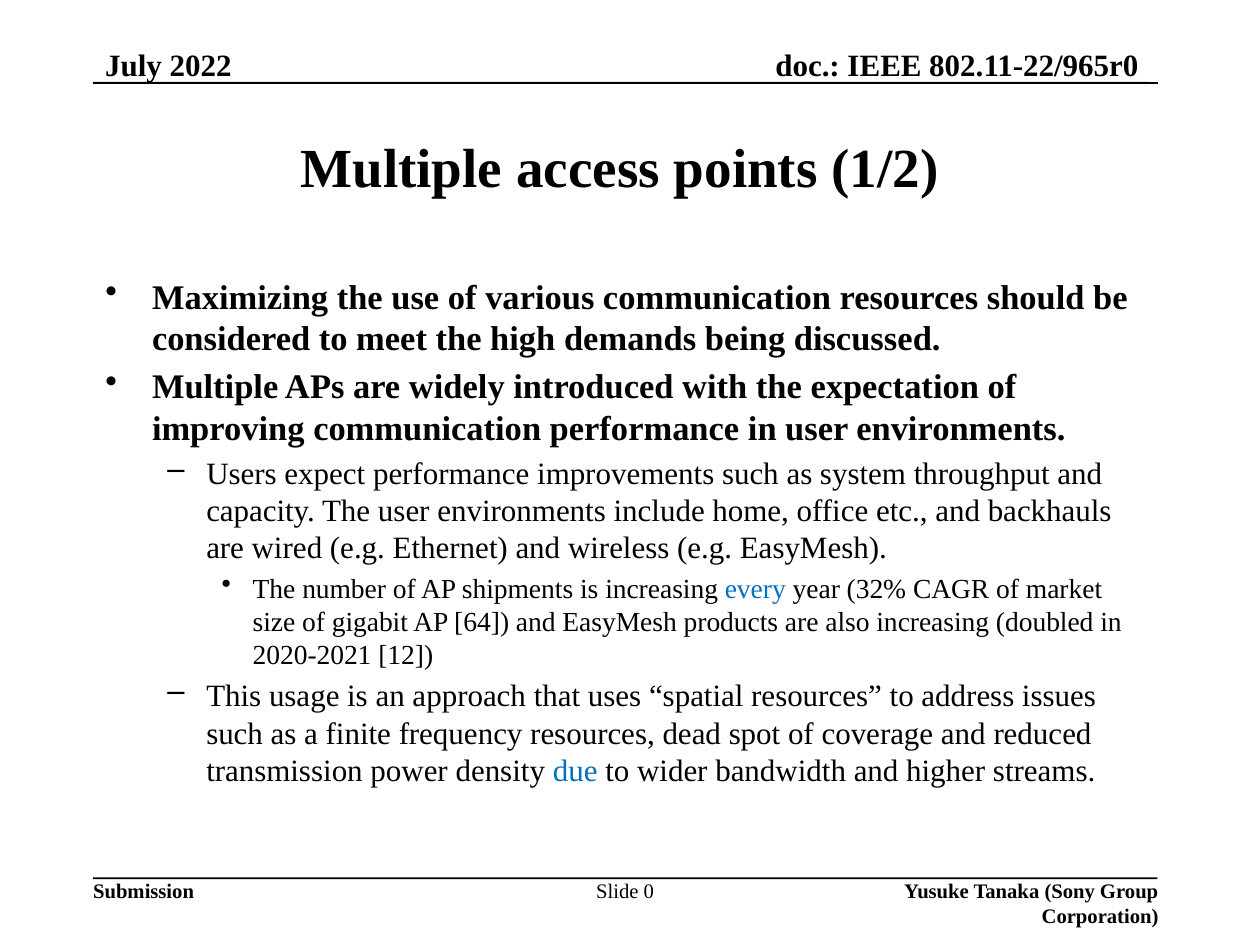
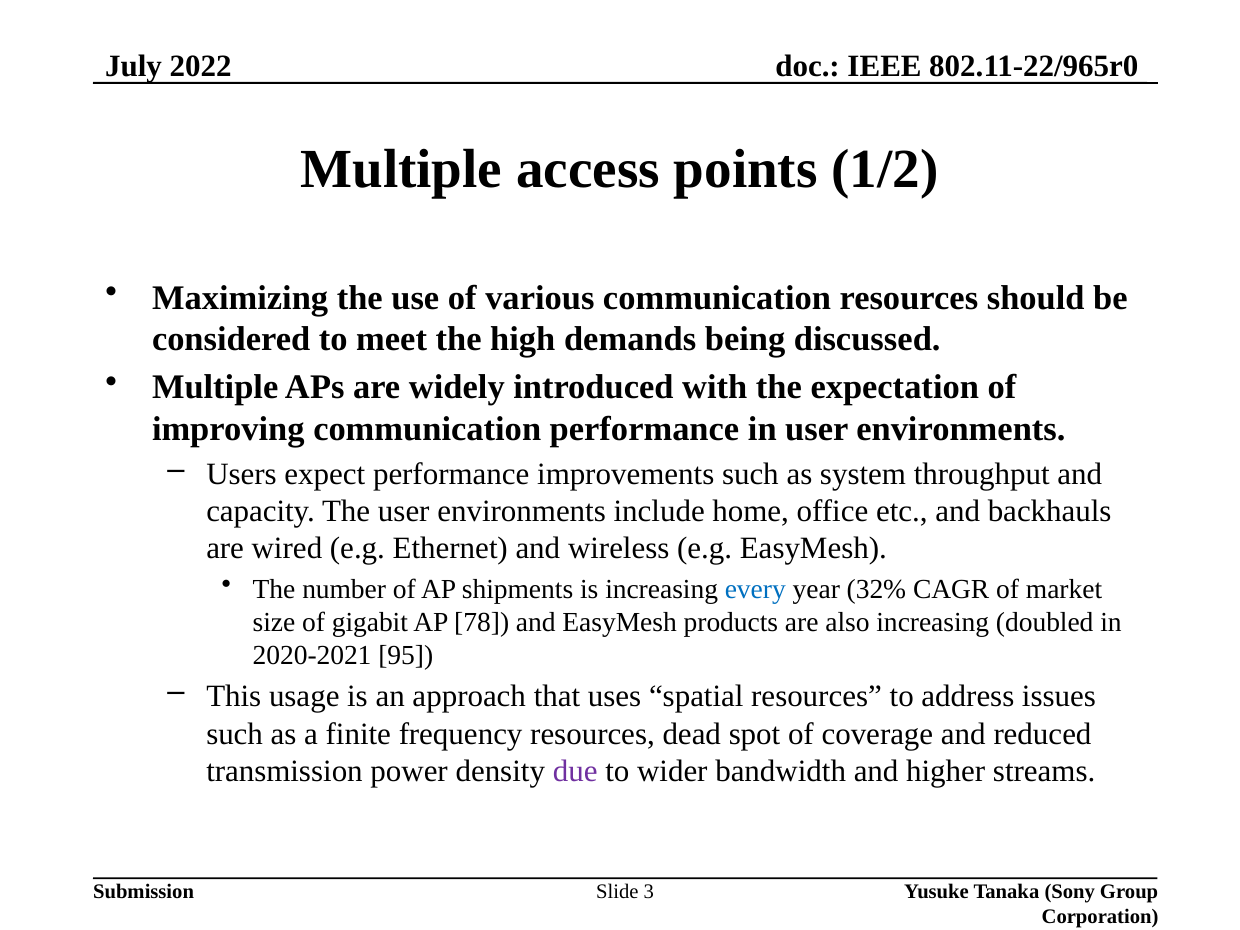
64: 64 -> 78
12: 12 -> 95
due colour: blue -> purple
0: 0 -> 3
